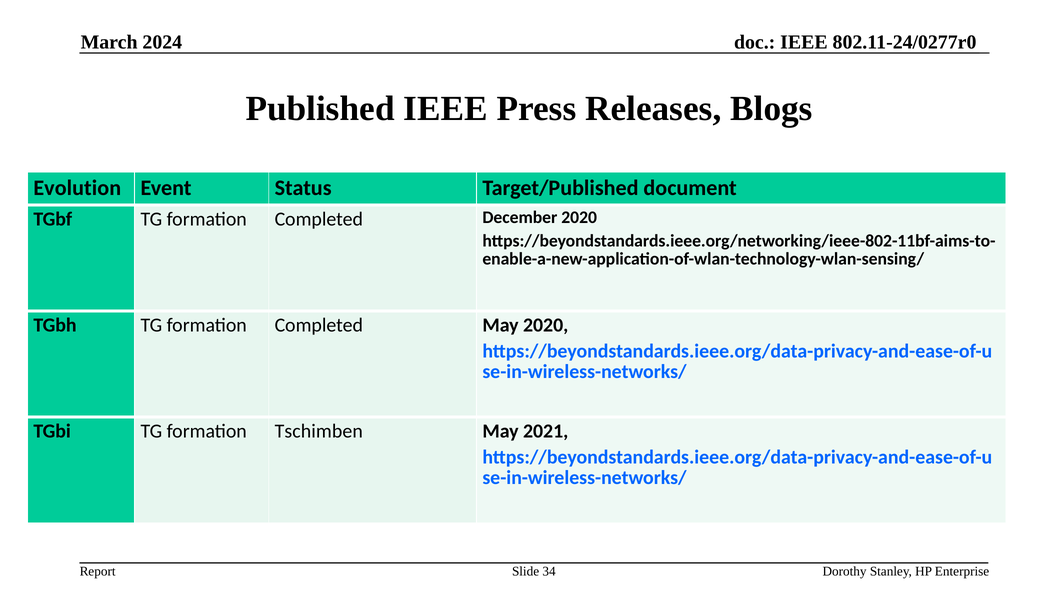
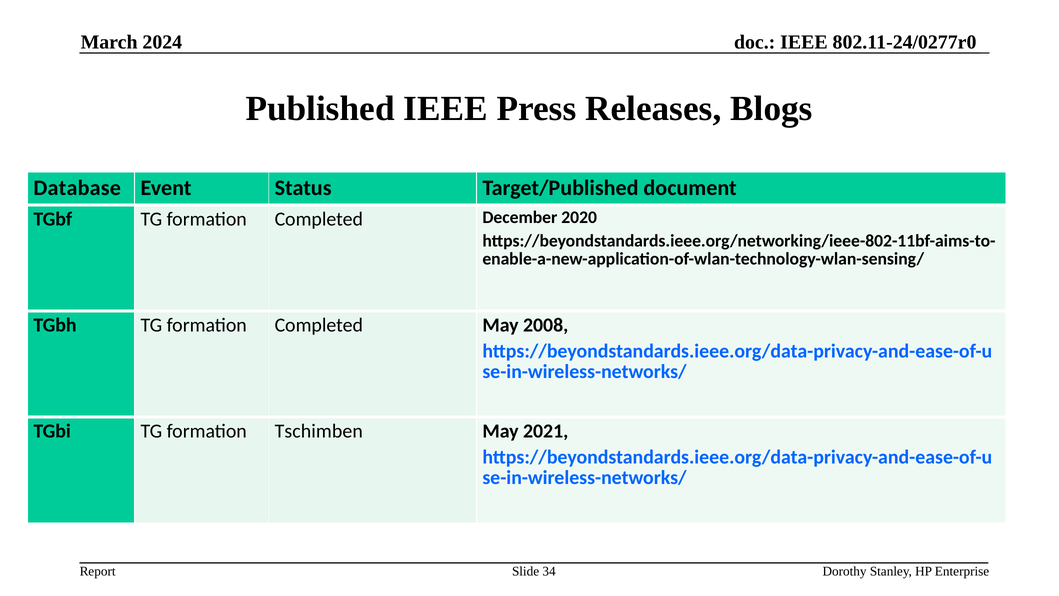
Evolution: Evolution -> Database
May 2020: 2020 -> 2008
